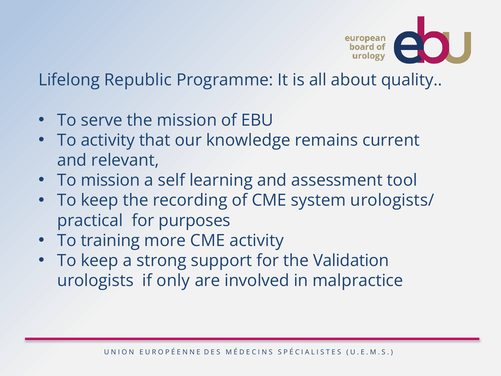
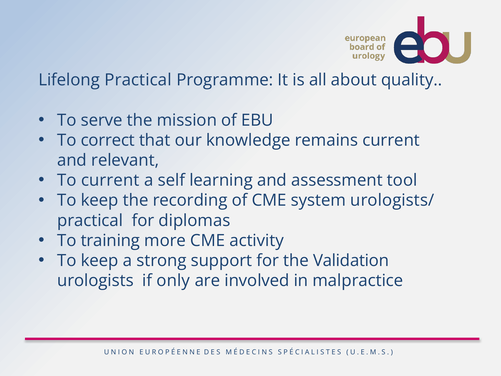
Lifelong Republic: Republic -> Practical
To activity: activity -> correct
To mission: mission -> current
purposes: purposes -> diplomas
